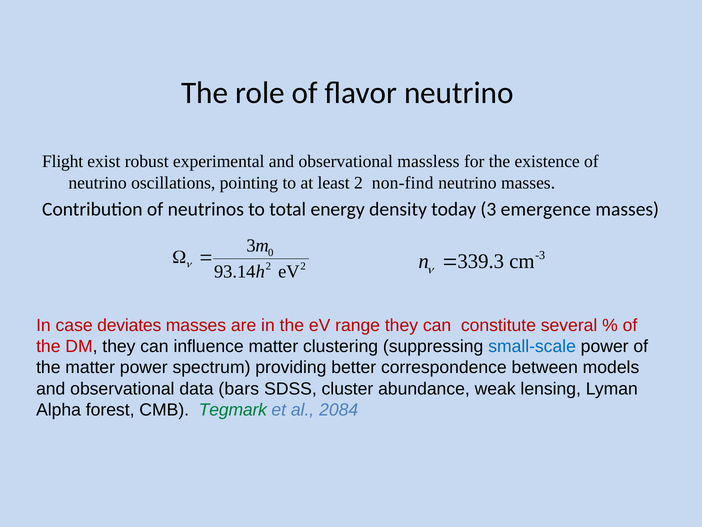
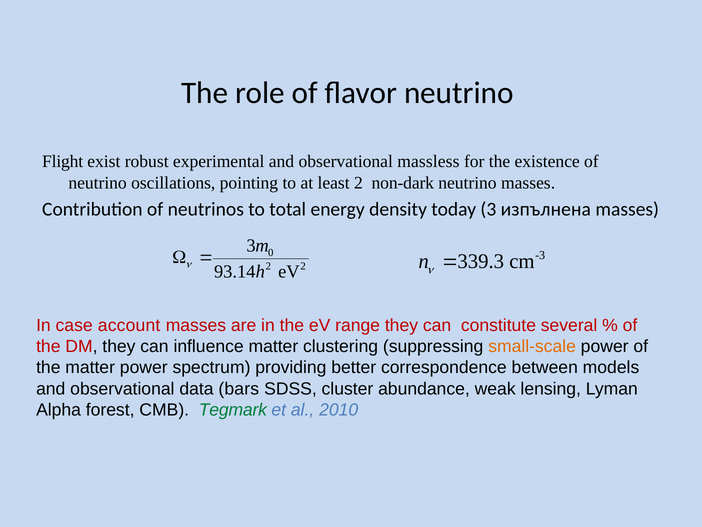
non-find: non-find -> non-dark
emergence: emergence -> изпълнена
deviates: deviates -> account
small-scale colour: blue -> orange
2084: 2084 -> 2010
